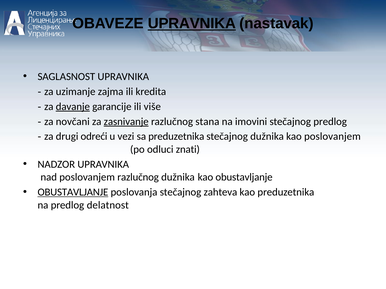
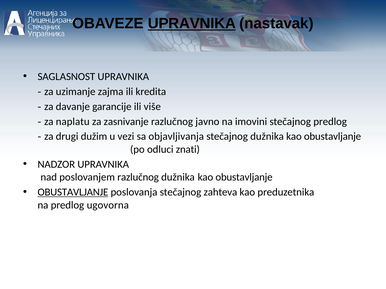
davanje underline: present -> none
novčani: novčani -> naplatu
zasnivanje underline: present -> none
stana: stana -> javno
odreći: odreći -> dužim
sa preduzetnika: preduzetnika -> objavljivanja
stečajnog dužnika kao poslovanjem: poslovanjem -> obustavljanje
delatnost: delatnost -> ugovorna
